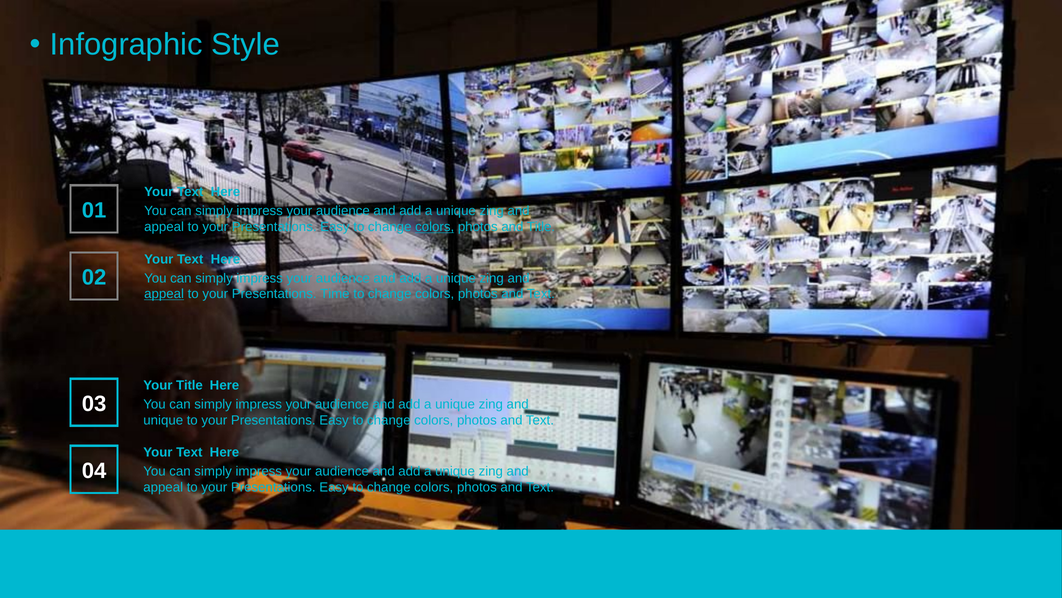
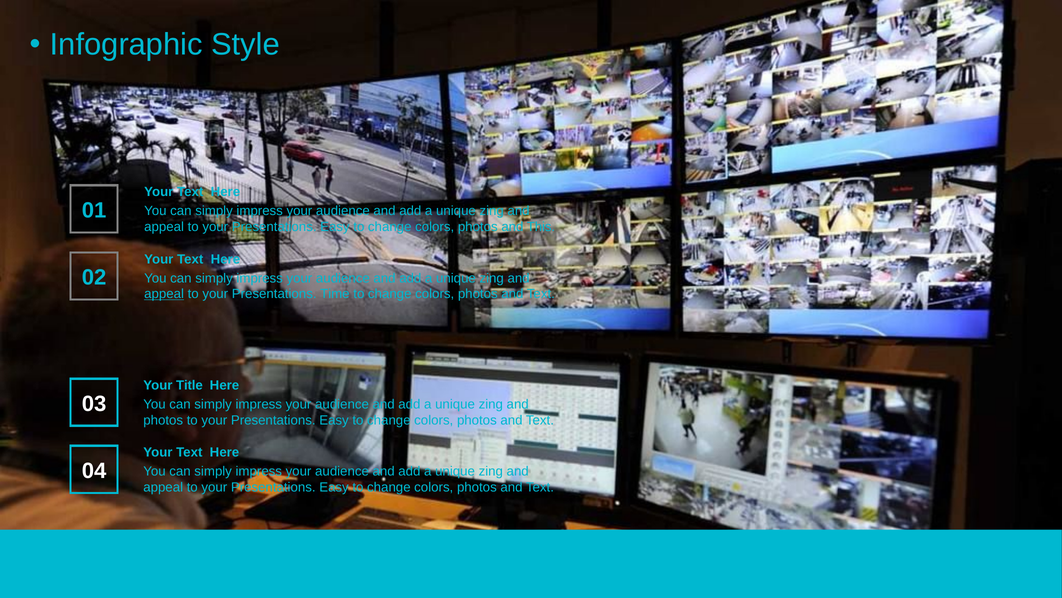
colors at (435, 227) underline: present -> none
and Title: Title -> This
unique at (163, 420): unique -> photos
